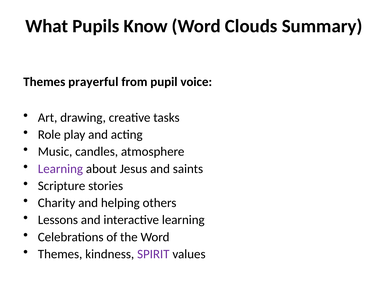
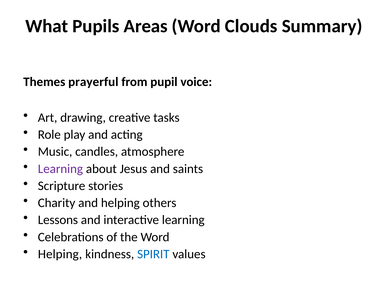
Know: Know -> Areas
Themes at (60, 254): Themes -> Helping
SPIRIT colour: purple -> blue
